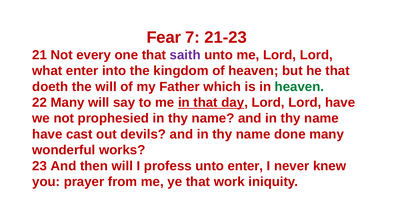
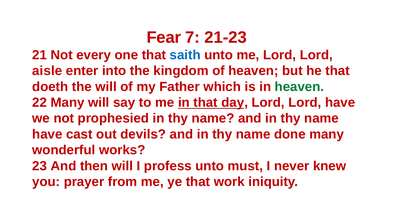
saith colour: purple -> blue
what: what -> aisle
unto enter: enter -> must
